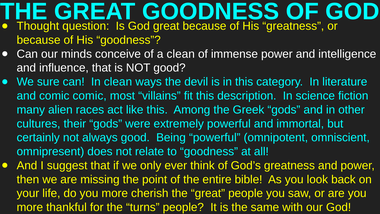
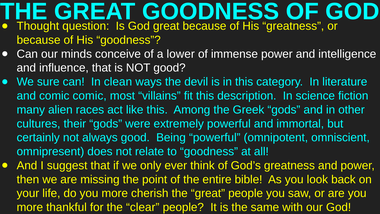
a clean: clean -> lower
turns: turns -> clear
